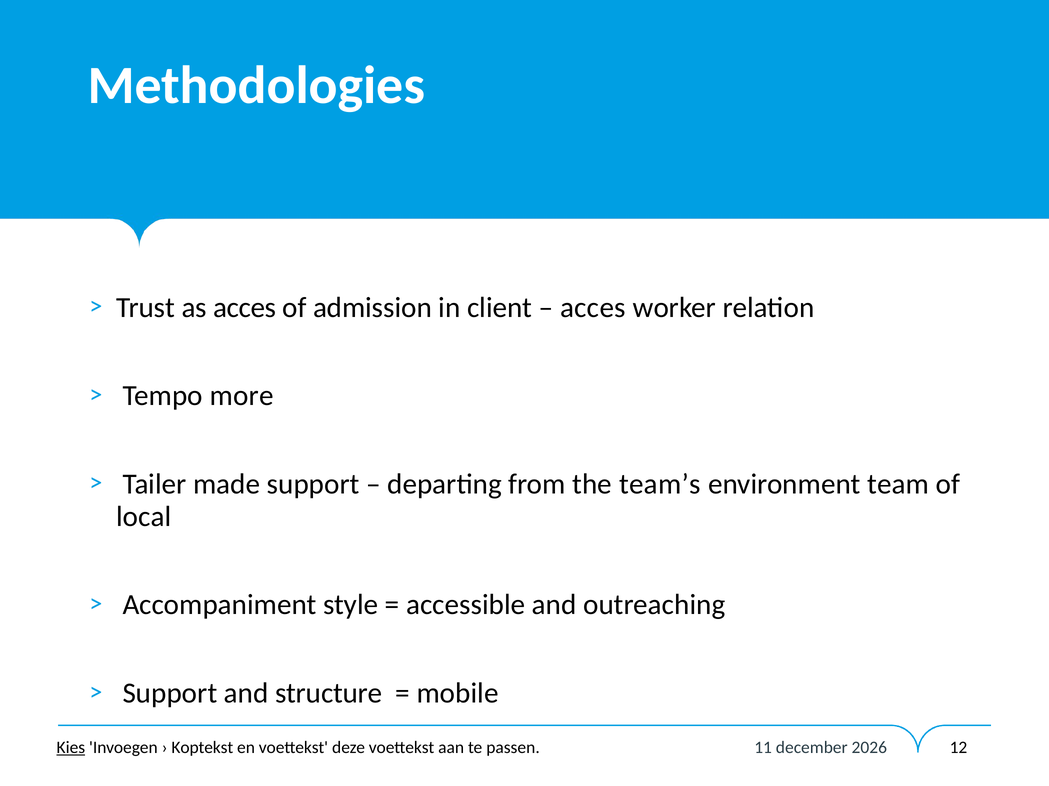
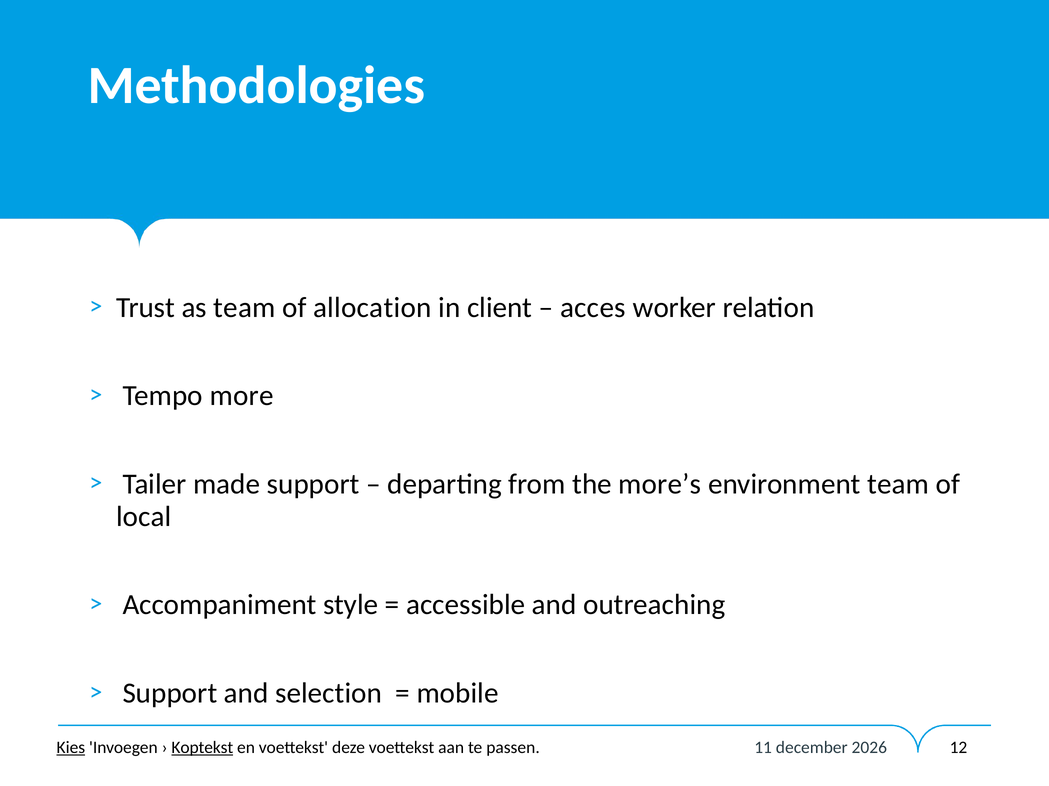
as acces: acces -> team
admission: admission -> allocation
team’s: team’s -> more’s
structure: structure -> selection
Koptekst underline: none -> present
